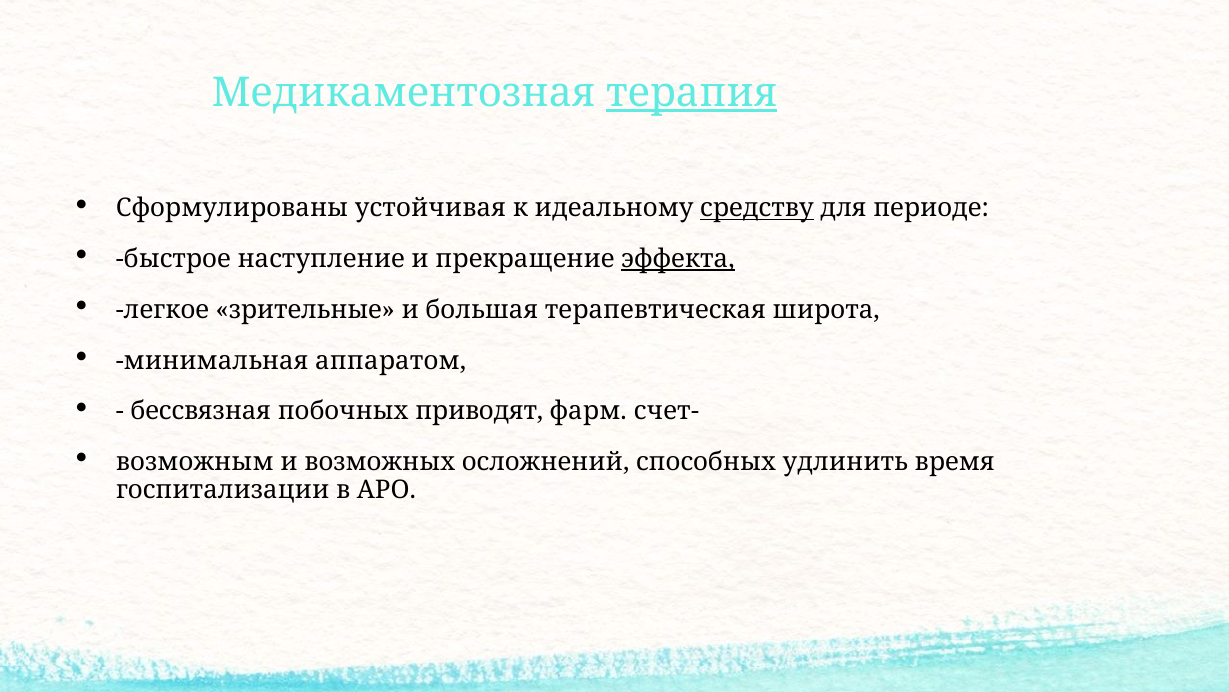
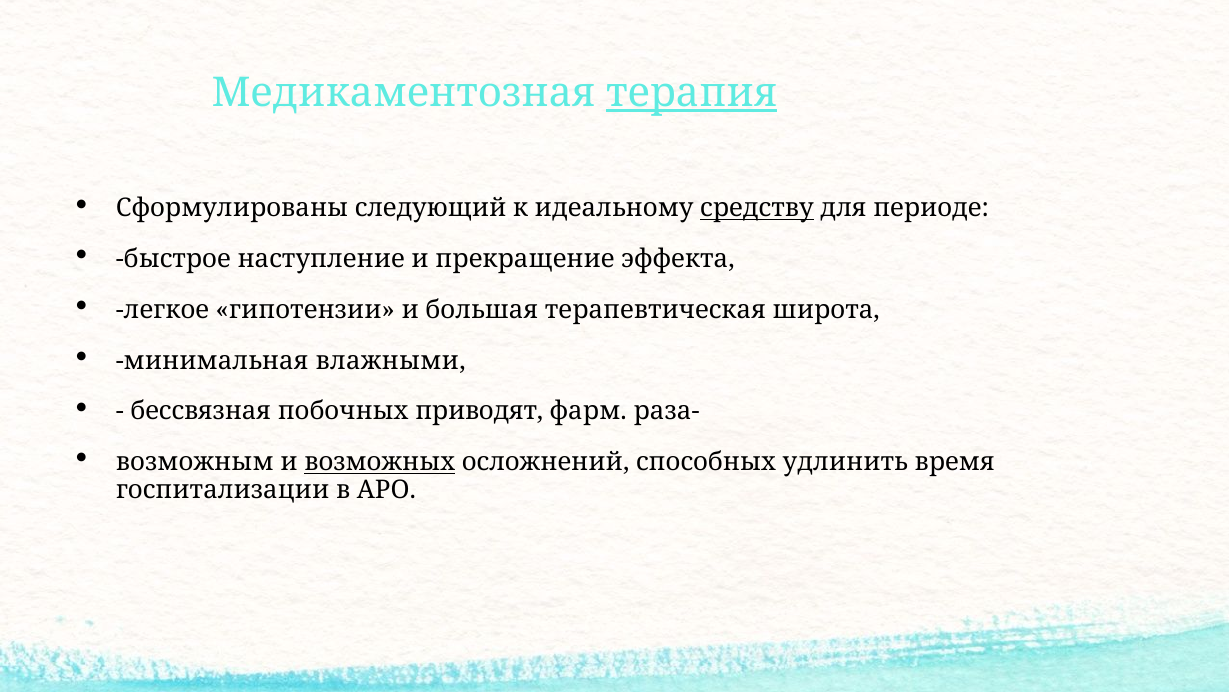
устойчивая: устойчивая -> следующий
эффекта underline: present -> none
зрительные: зрительные -> гипотензии
аппаратом: аппаратом -> влажными
счет-: счет- -> раза-
возможных underline: none -> present
